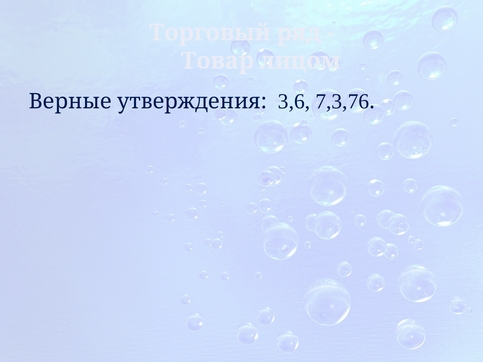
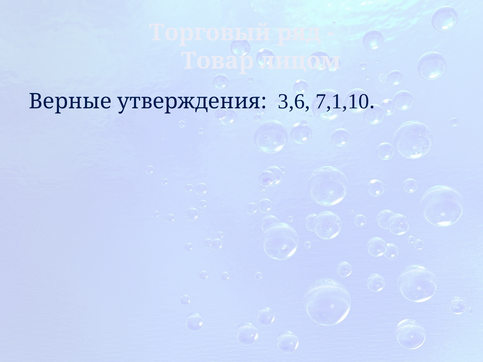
7,3,76: 7,3,76 -> 7,1,10
